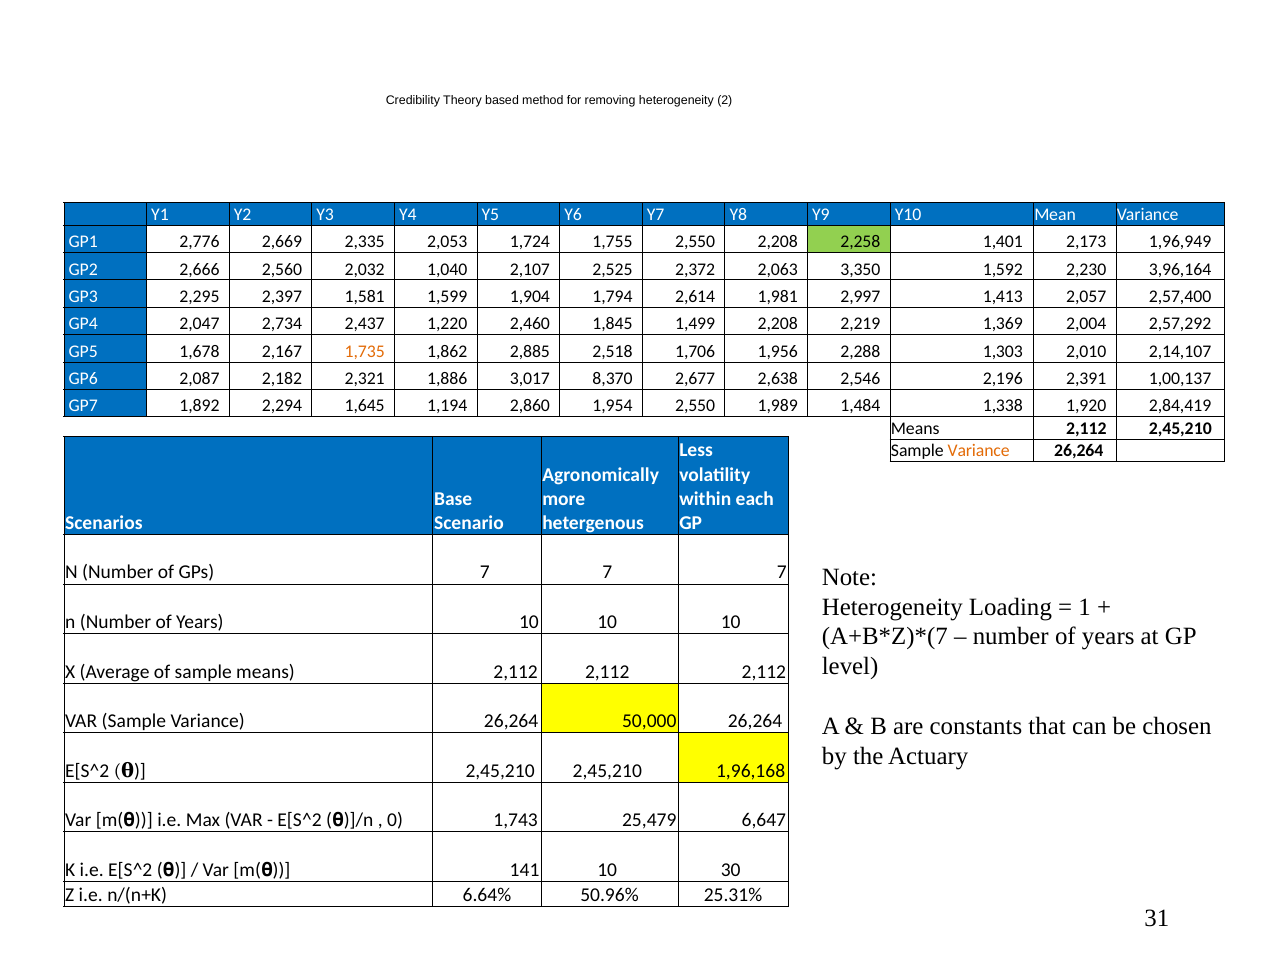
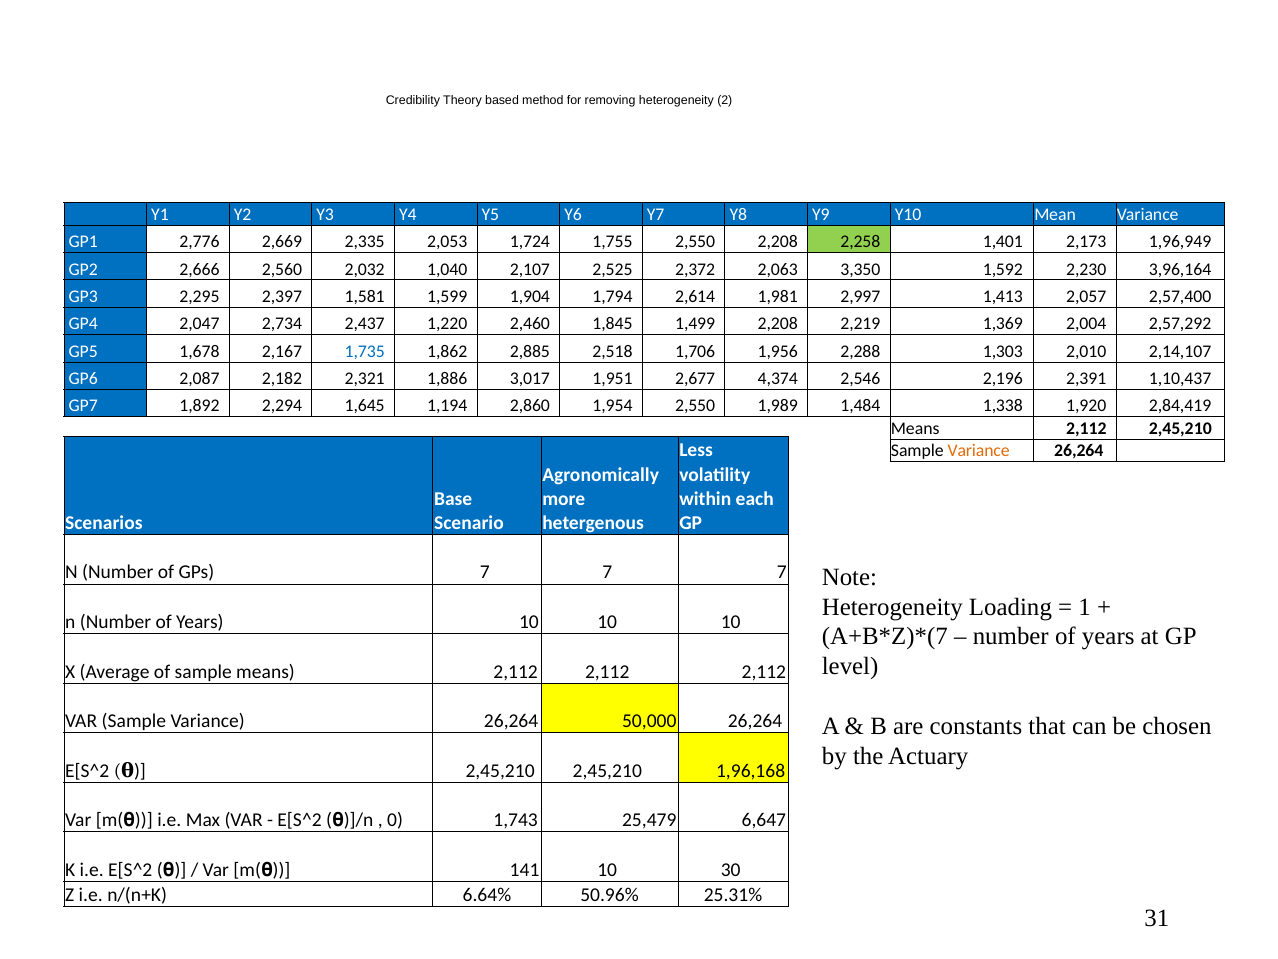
1,735 colour: orange -> blue
8,370: 8,370 -> 1,951
2,638: 2,638 -> 4,374
1,00,137: 1,00,137 -> 1,10,437
